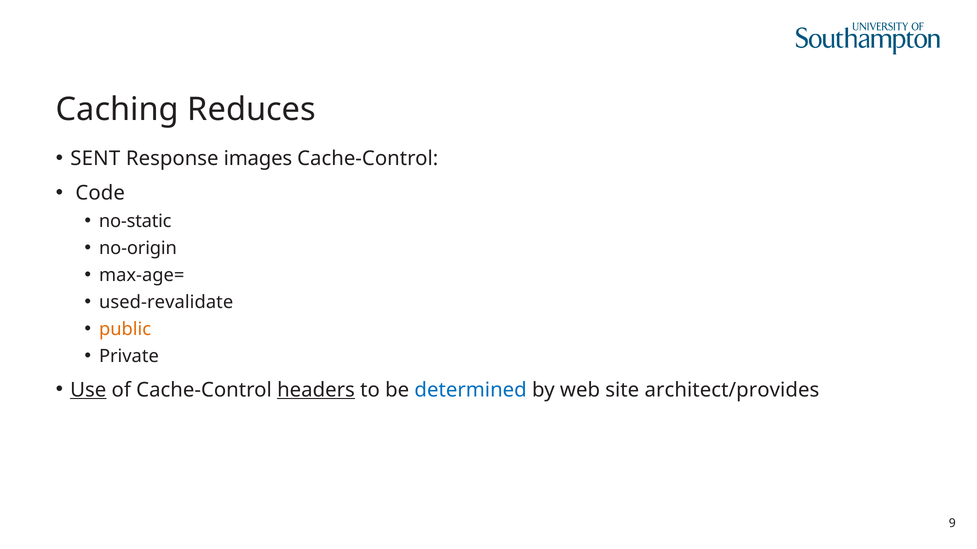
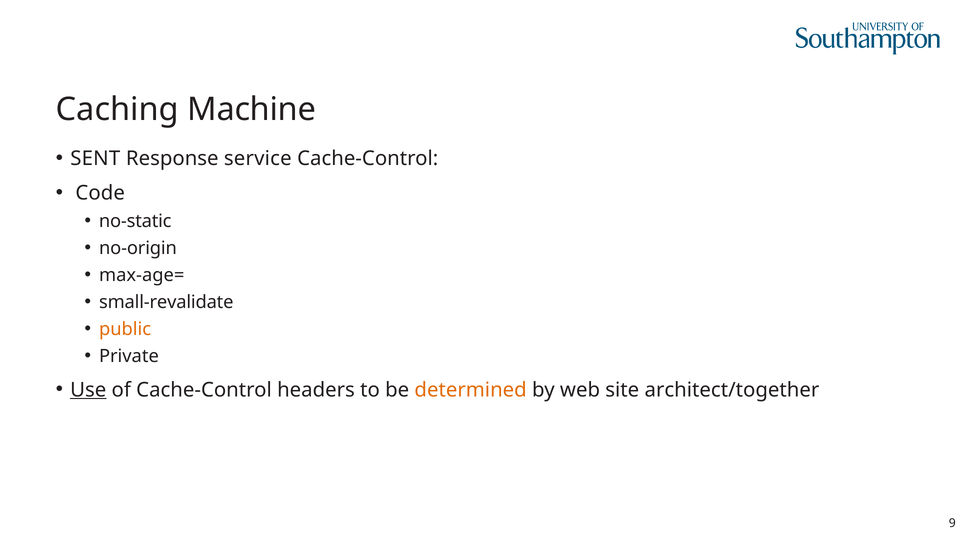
Reduces: Reduces -> Machine
images: images -> service
used-revalidate: used-revalidate -> small-revalidate
headers underline: present -> none
determined colour: blue -> orange
architect/provides: architect/provides -> architect/together
